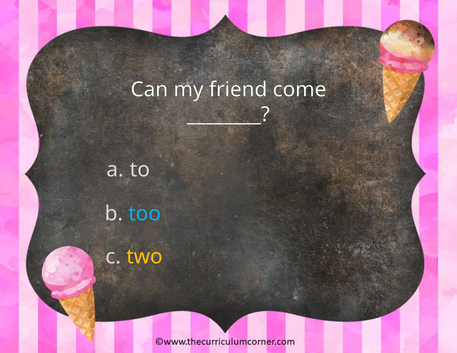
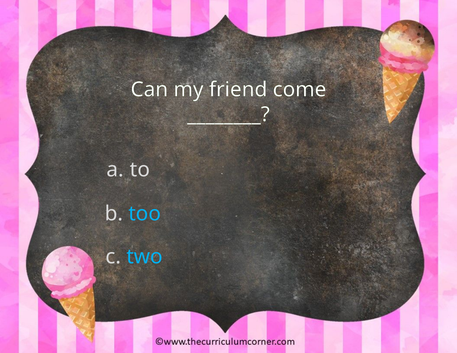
two colour: yellow -> light blue
